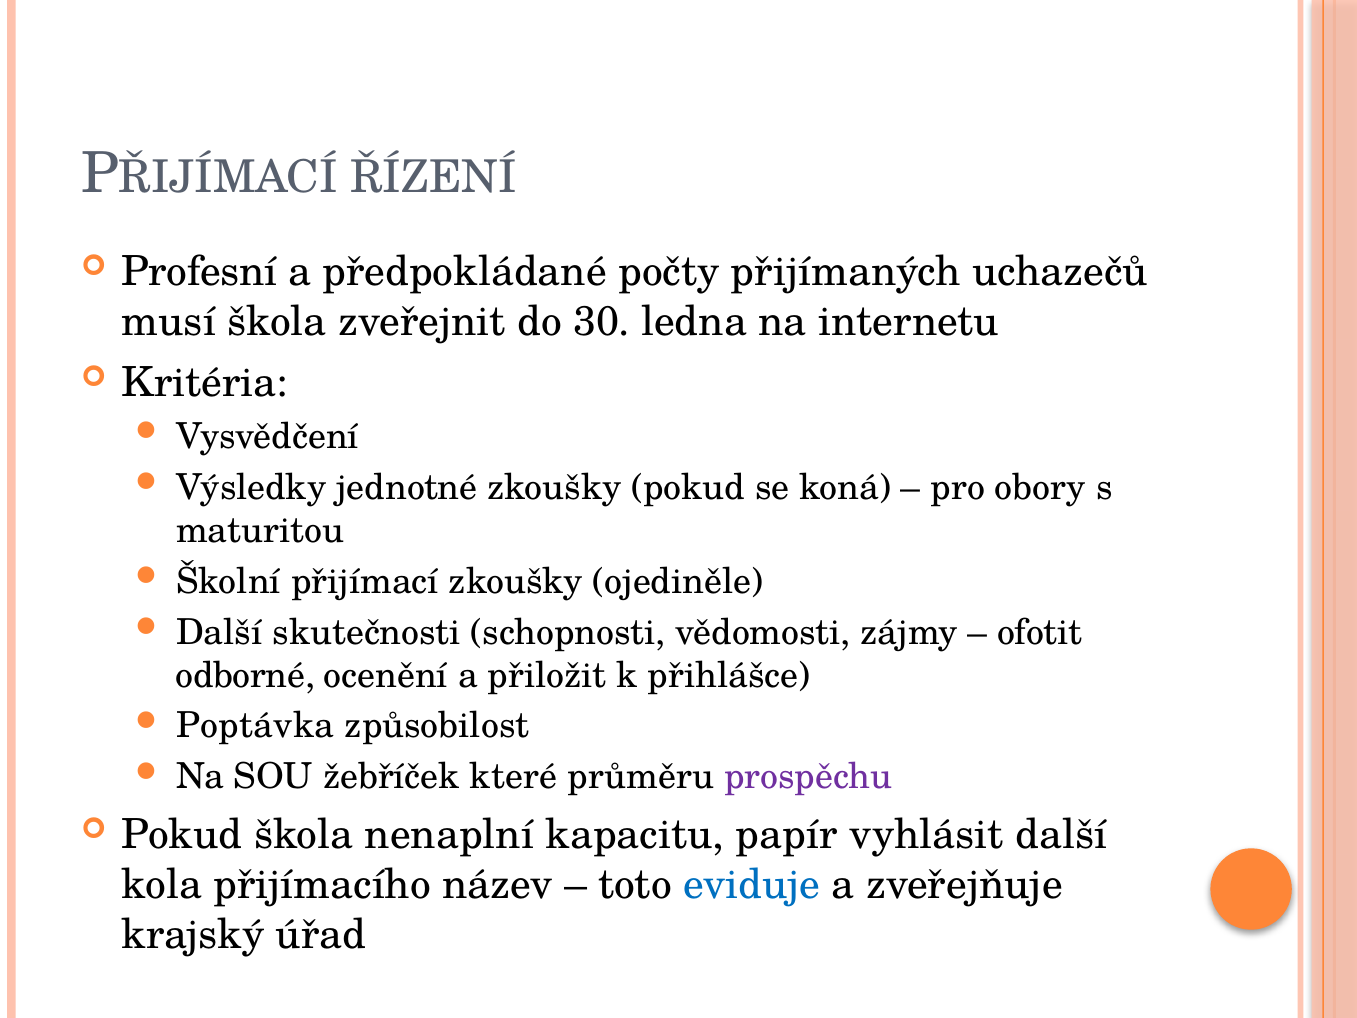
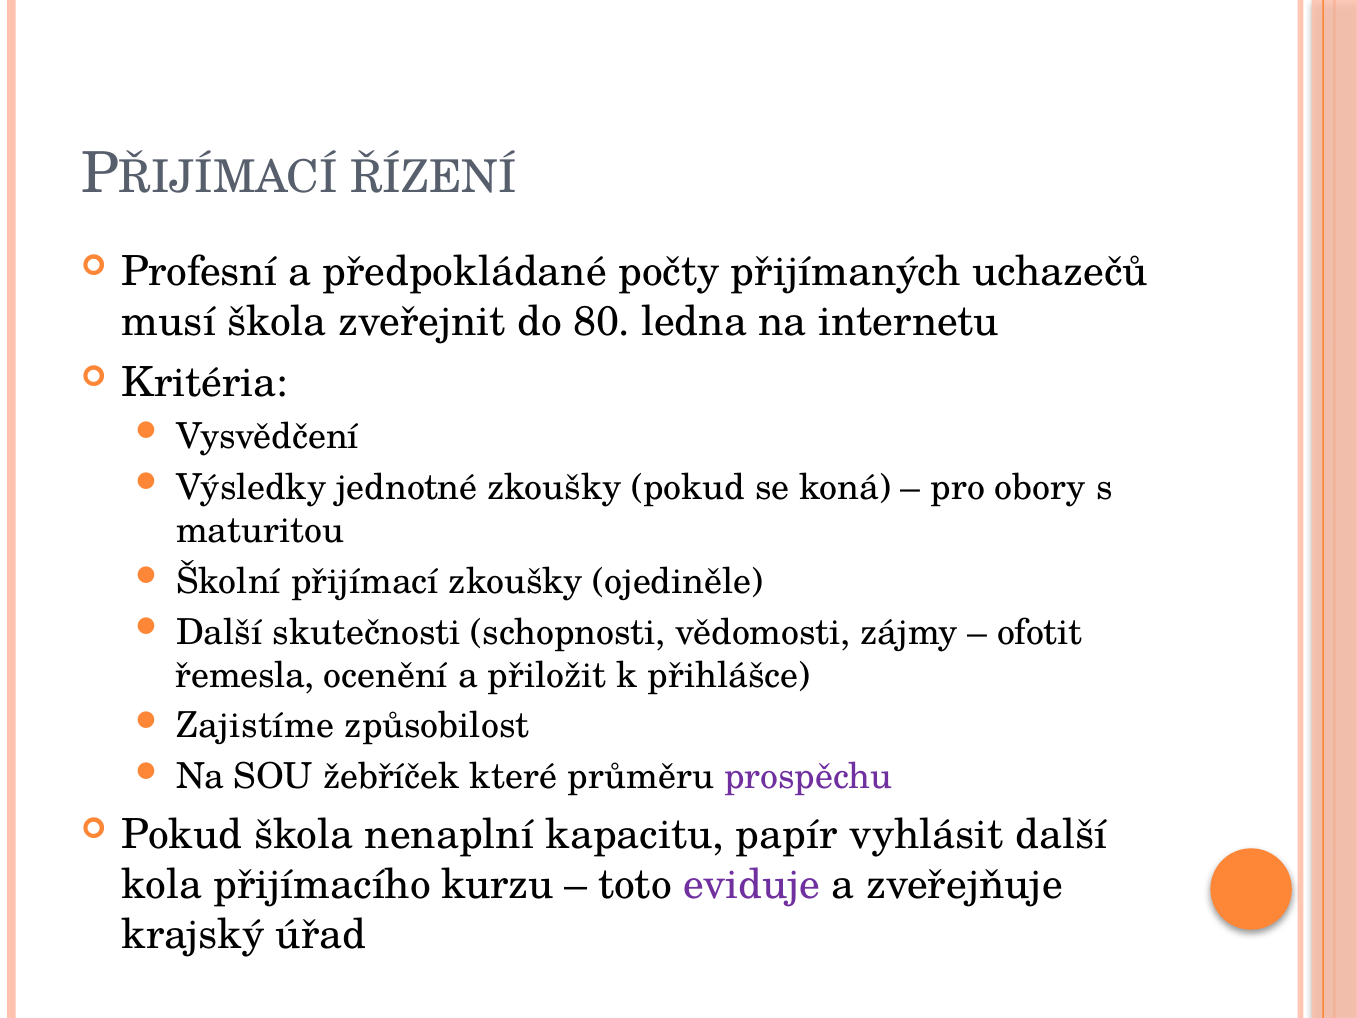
30: 30 -> 80
odborné: odborné -> řemesla
Poptávka: Poptávka -> Zajistíme
název: název -> kurzu
eviduje colour: blue -> purple
